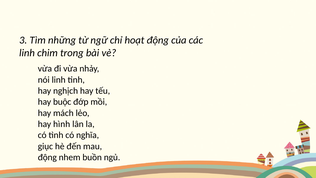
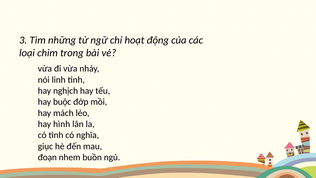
linh at (27, 53): linh -> loại
động at (47, 157): động -> đoạn
